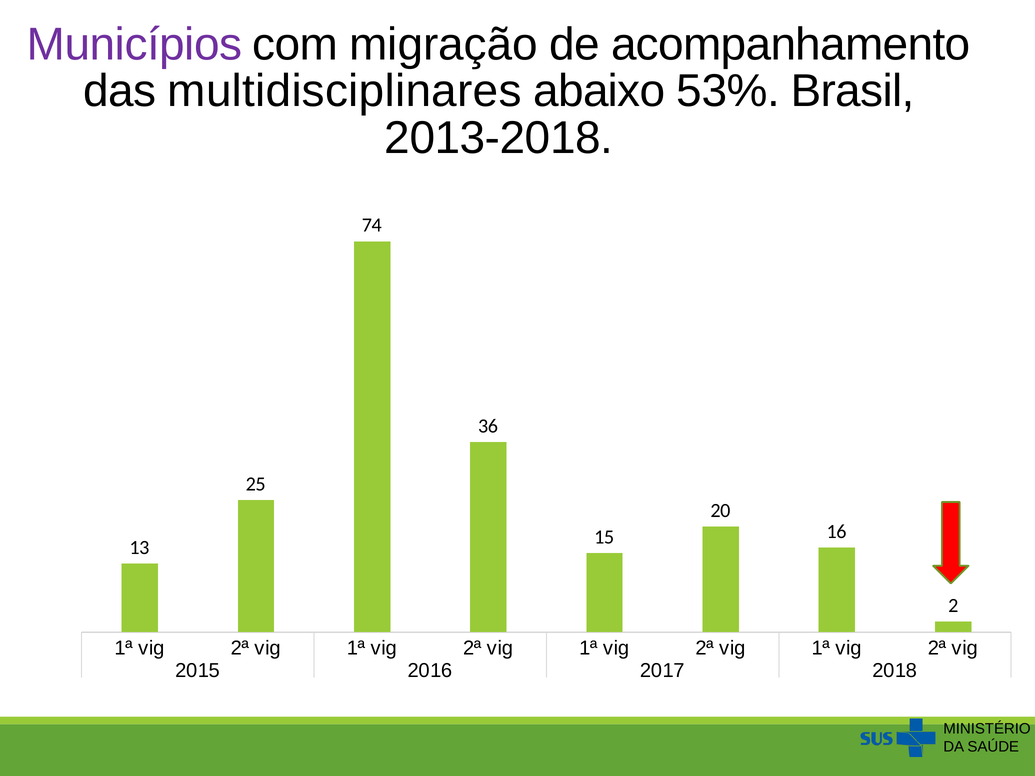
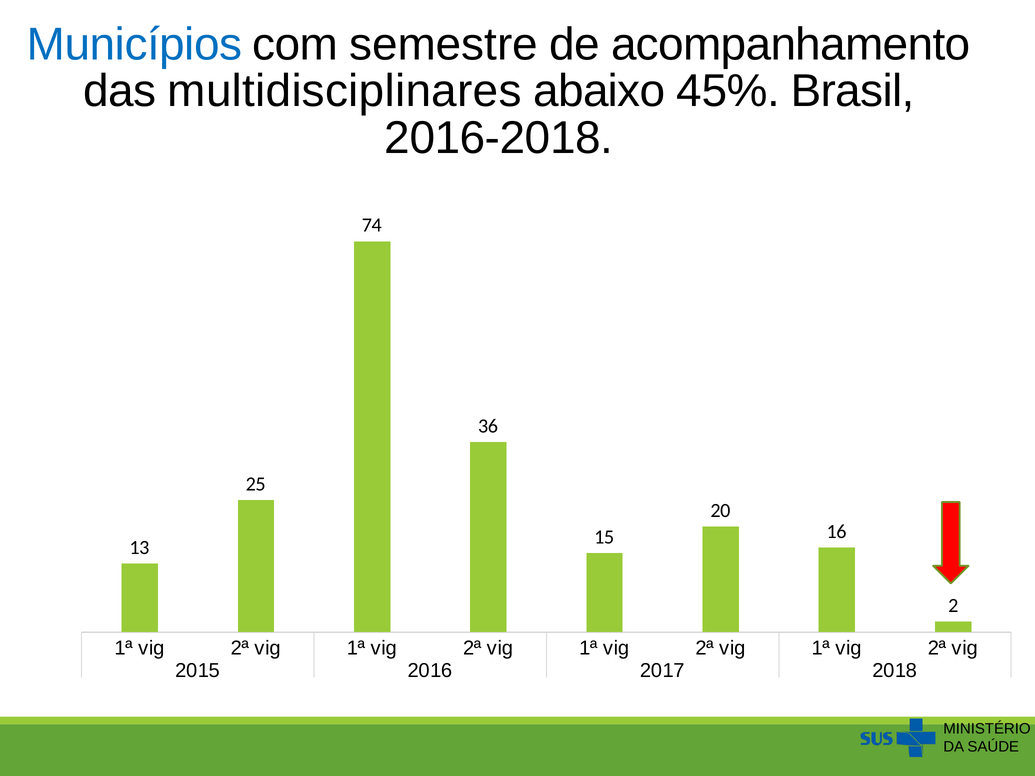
Municípios colour: purple -> blue
migração: migração -> semestre
53%: 53% -> 45%
2013-2018: 2013-2018 -> 2016-2018
